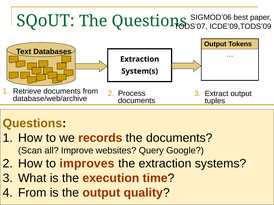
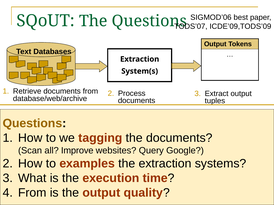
records: records -> tagging
improves: improves -> examples
